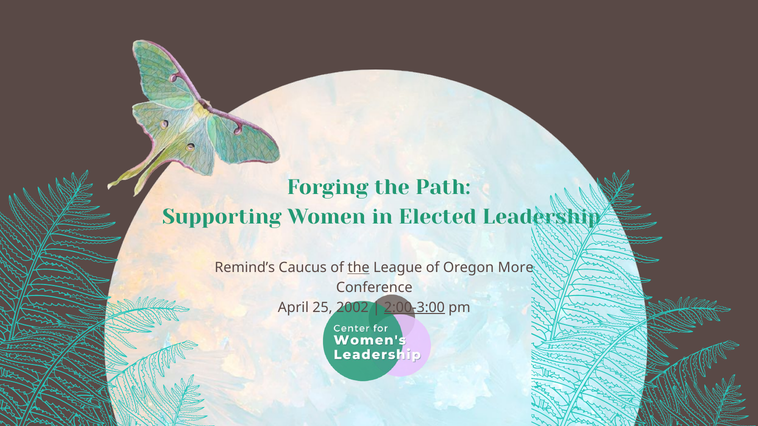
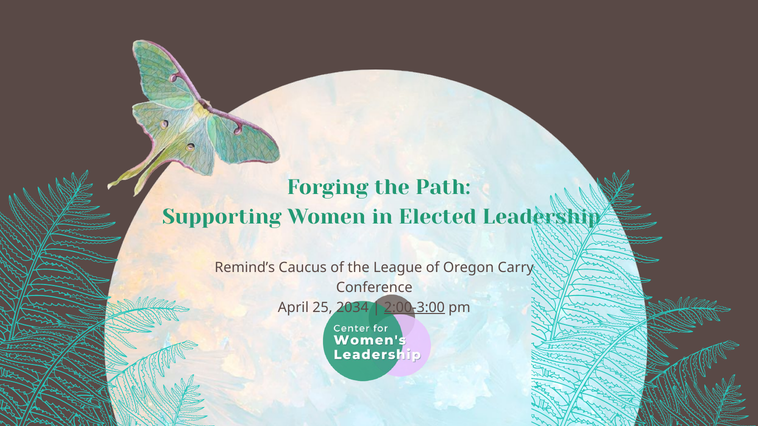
the at (359, 268) underline: present -> none
More: More -> Carry
2002: 2002 -> 2034
